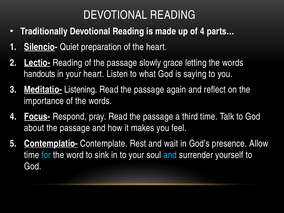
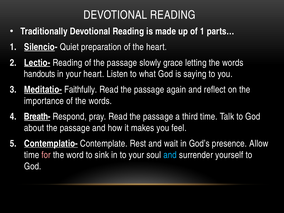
of 4: 4 -> 1
Listening: Listening -> Faithfully
Focus-: Focus- -> Breath-
for colour: light blue -> pink
